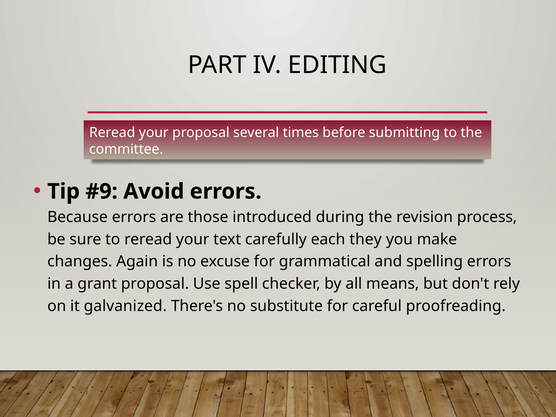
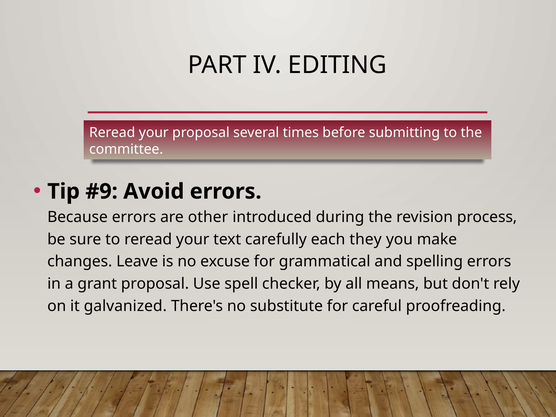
those: those -> other
Again: Again -> Leave
